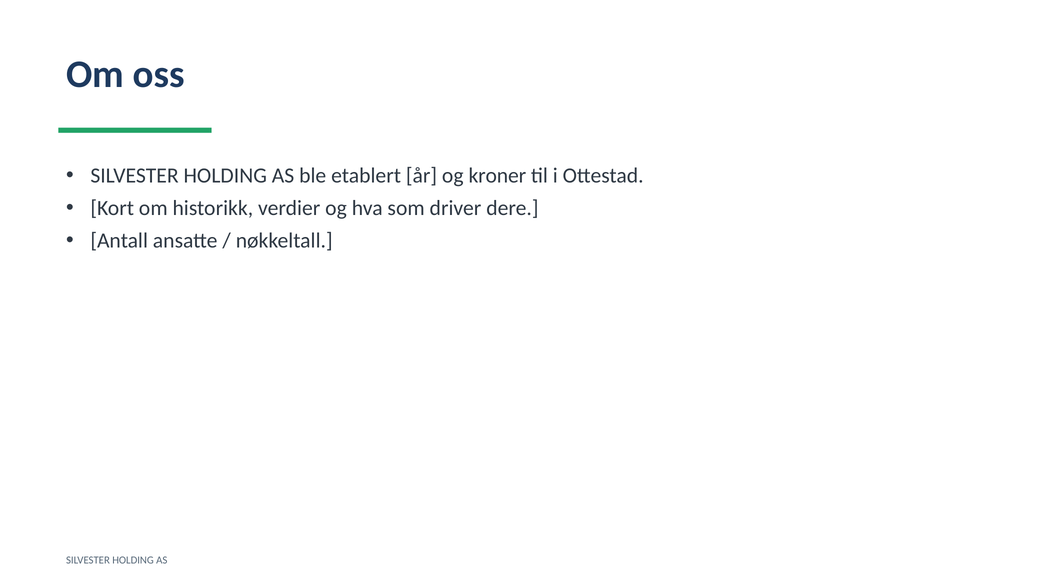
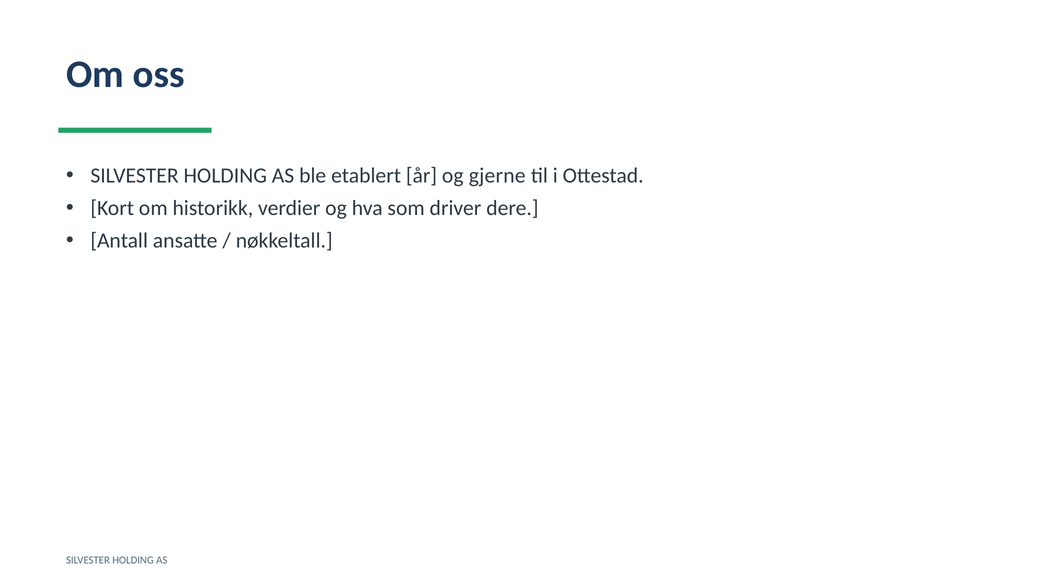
kroner: kroner -> gjerne
